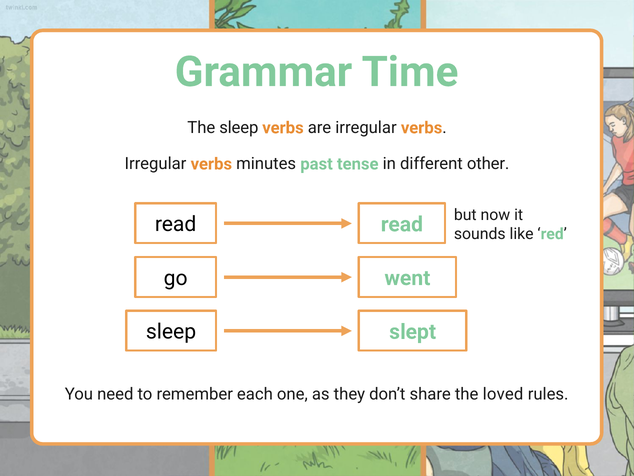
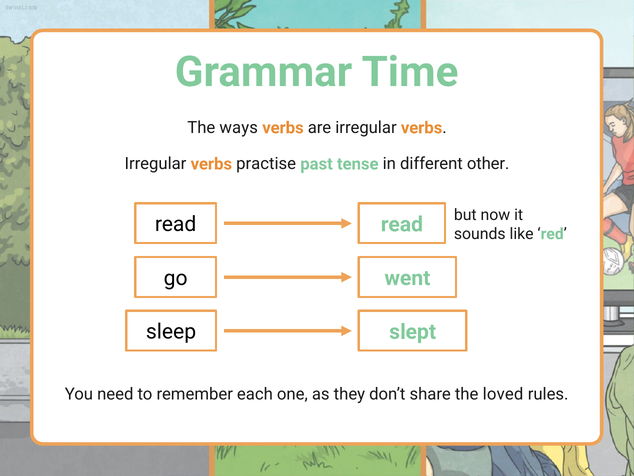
The sleep: sleep -> ways
minutes: minutes -> practise
